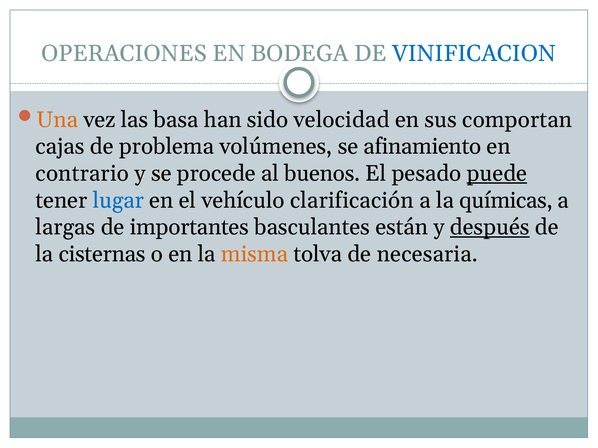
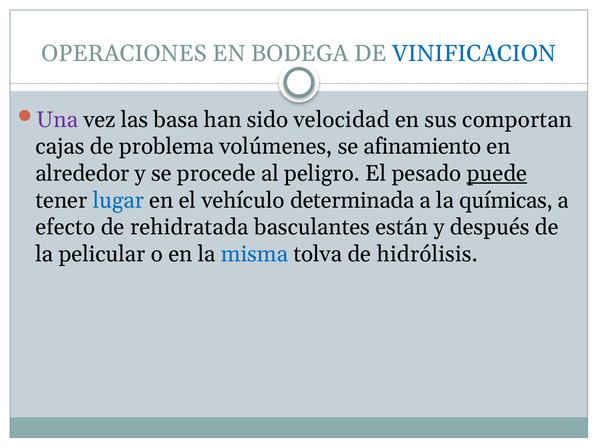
Una colour: orange -> purple
contrario: contrario -> alrededor
buenos: buenos -> peligro
clarificación: clarificación -> determinada
largas: largas -> efecto
importantes: importantes -> rehidratada
después underline: present -> none
cisternas: cisternas -> pelicular
misma colour: orange -> blue
necesaria: necesaria -> hidrólisis
